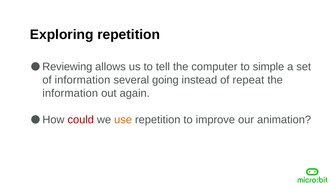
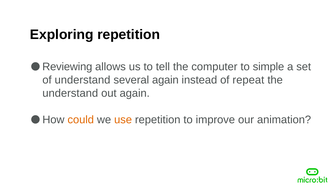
of information: information -> understand
several going: going -> again
information at (70, 93): information -> understand
could colour: red -> orange
